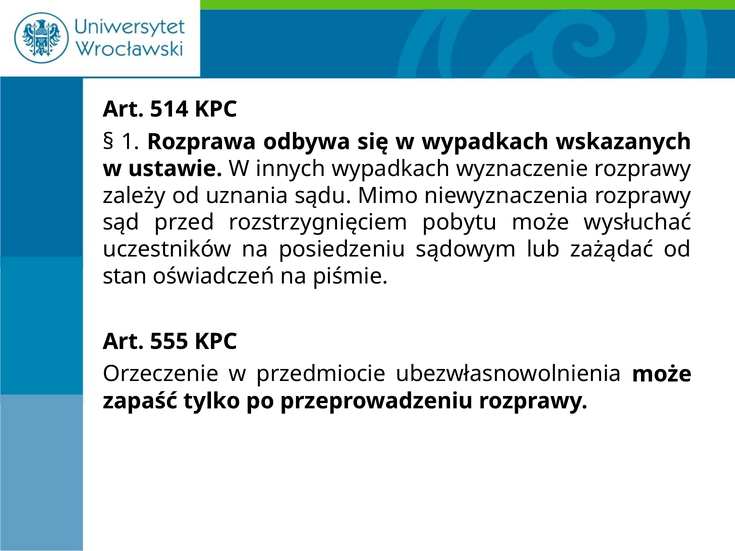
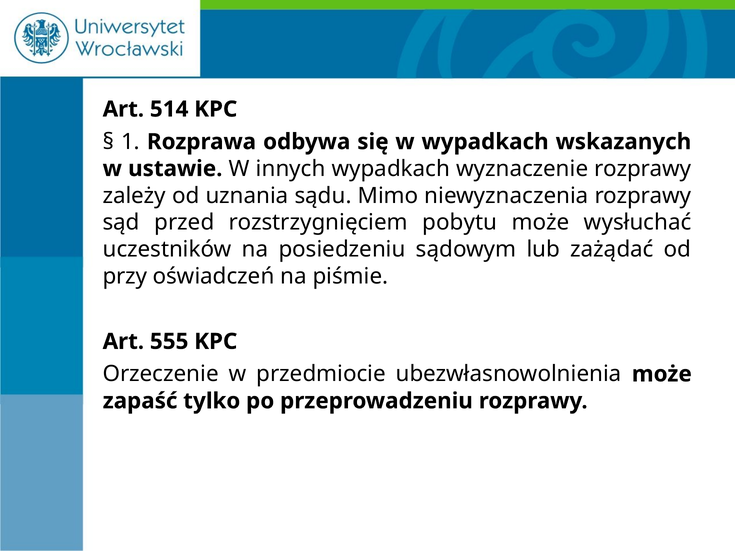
stan: stan -> przy
